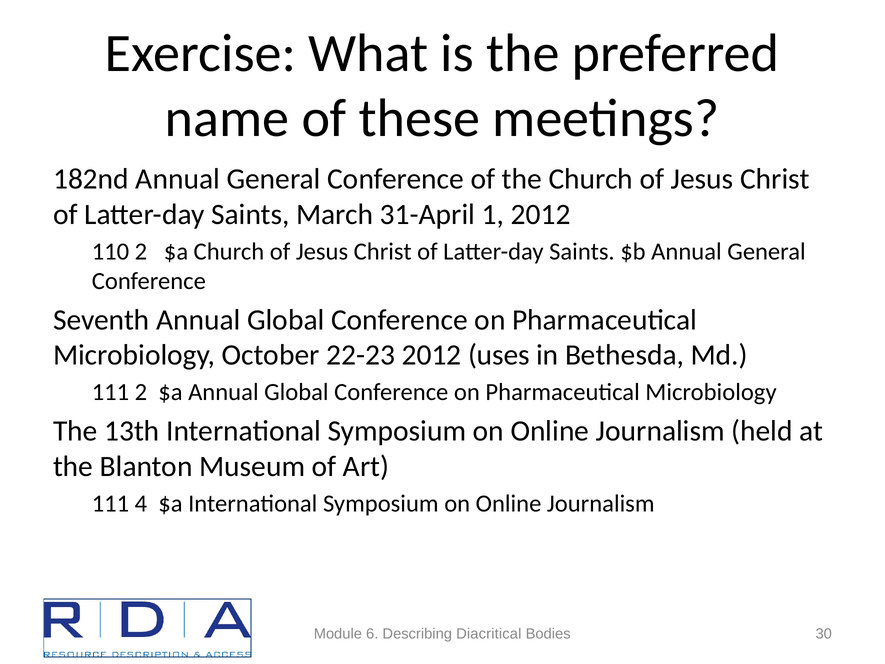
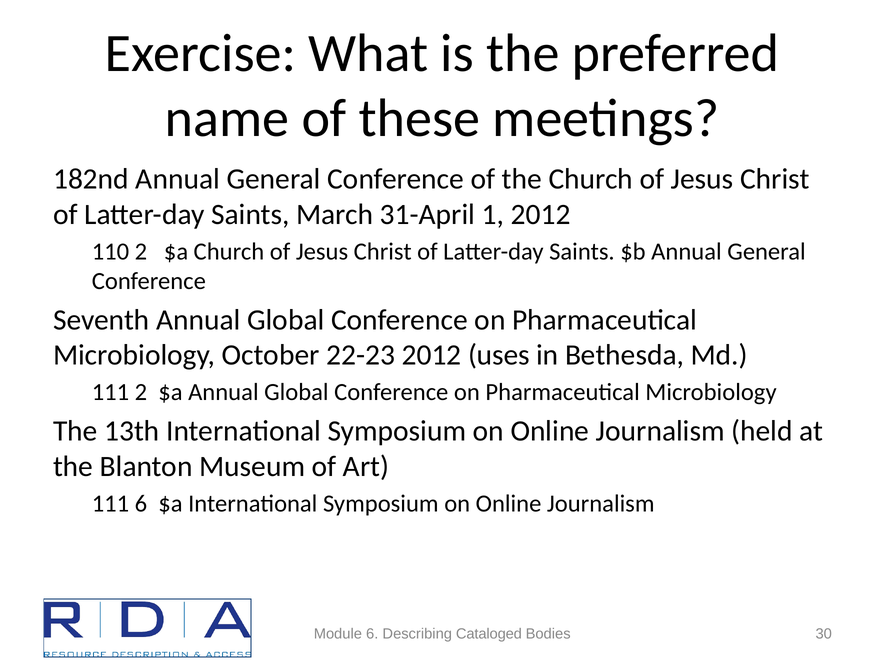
111 4: 4 -> 6
Diacritical: Diacritical -> Cataloged
